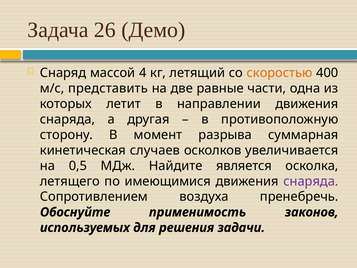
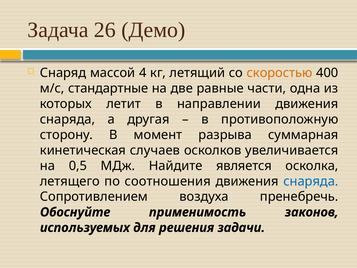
представить: представить -> стандартные
имеющимися: имеющимися -> соотношения
снаряда at (311, 181) colour: purple -> blue
